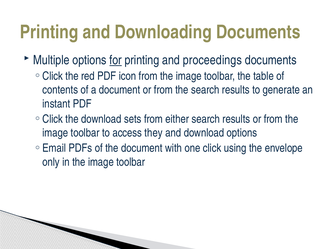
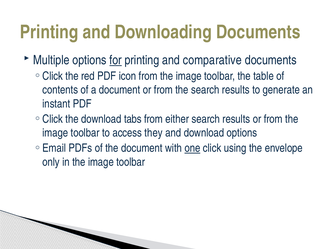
proceedings: proceedings -> comparative
sets: sets -> tabs
one underline: none -> present
